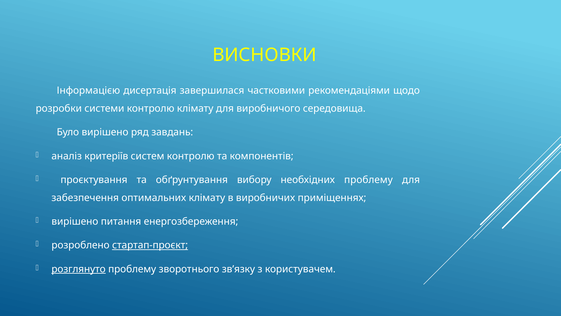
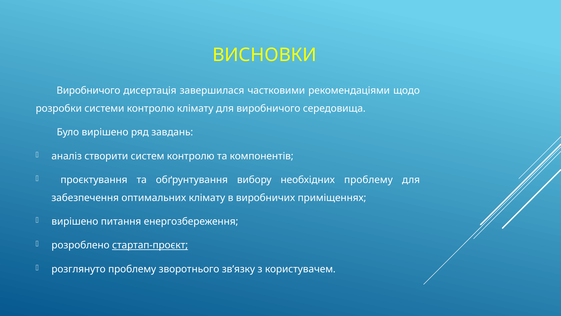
Інформацією at (88, 91): Інформацією -> Виробничого
критеріїв: критеріїв -> створити
розглянуто underline: present -> none
